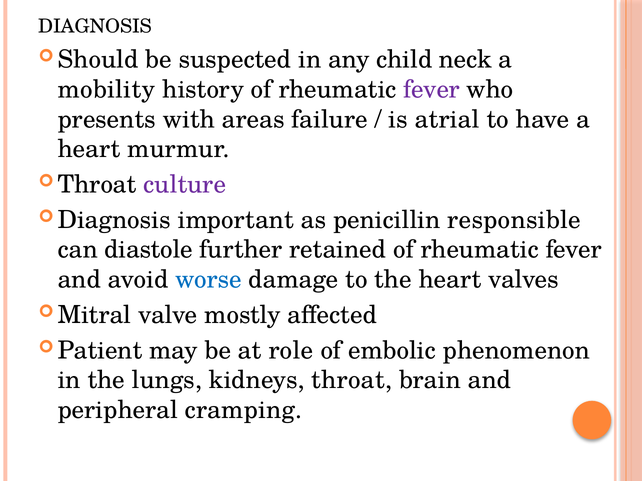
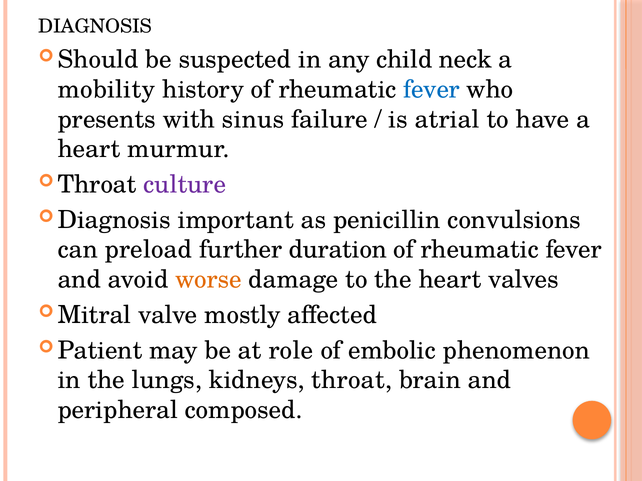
fever at (432, 89) colour: purple -> blue
areas: areas -> sinus
responsible: responsible -> convulsions
diastole: diastole -> preload
retained: retained -> duration
worse colour: blue -> orange
cramping: cramping -> composed
